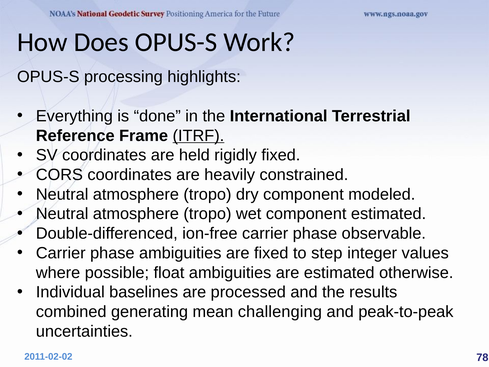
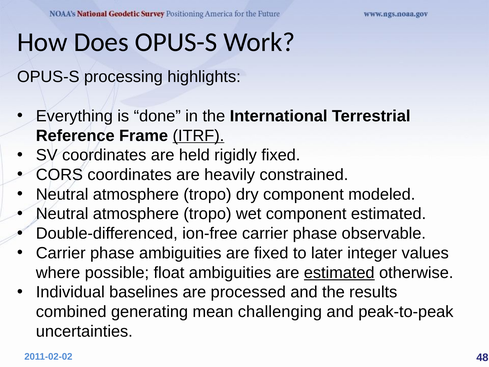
step: step -> later
estimated at (339, 272) underline: none -> present
78: 78 -> 48
